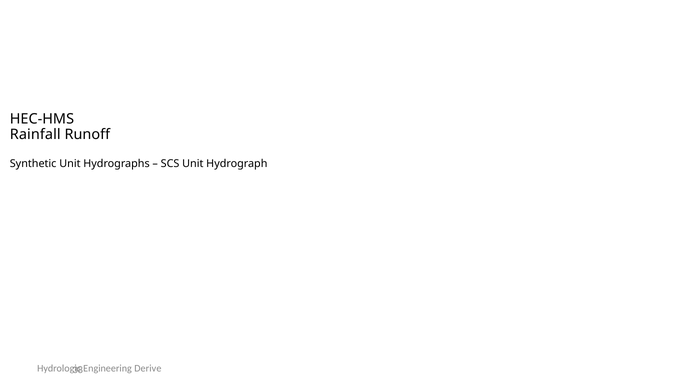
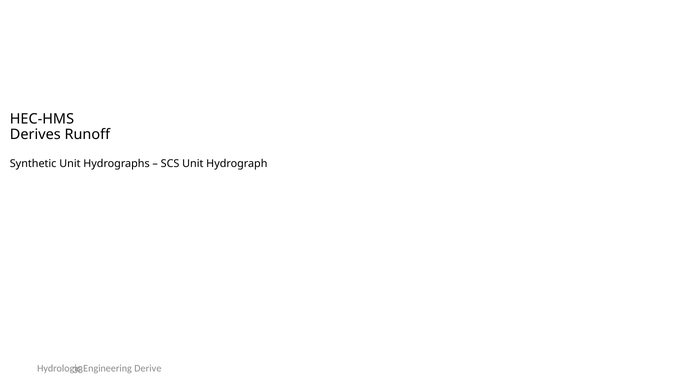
Rainfall: Rainfall -> Derives
